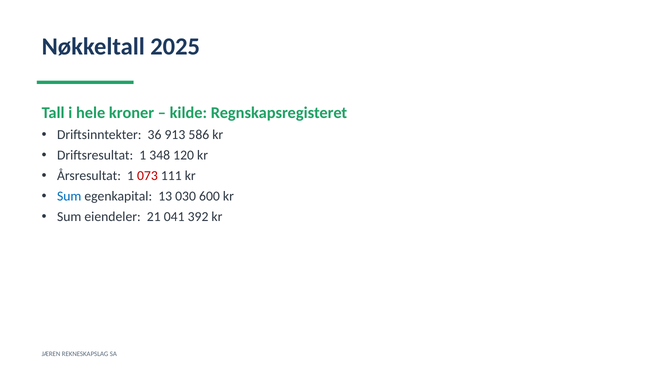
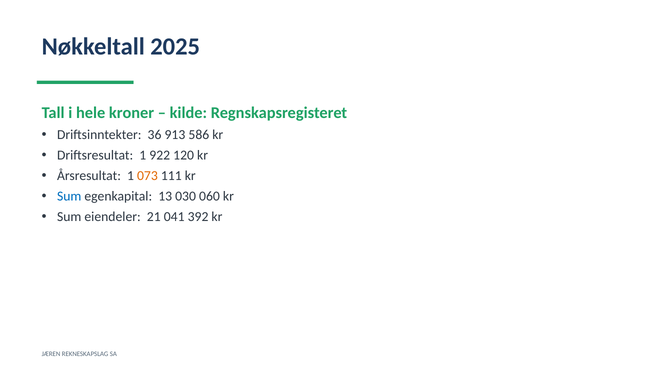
348: 348 -> 922
073 colour: red -> orange
600: 600 -> 060
